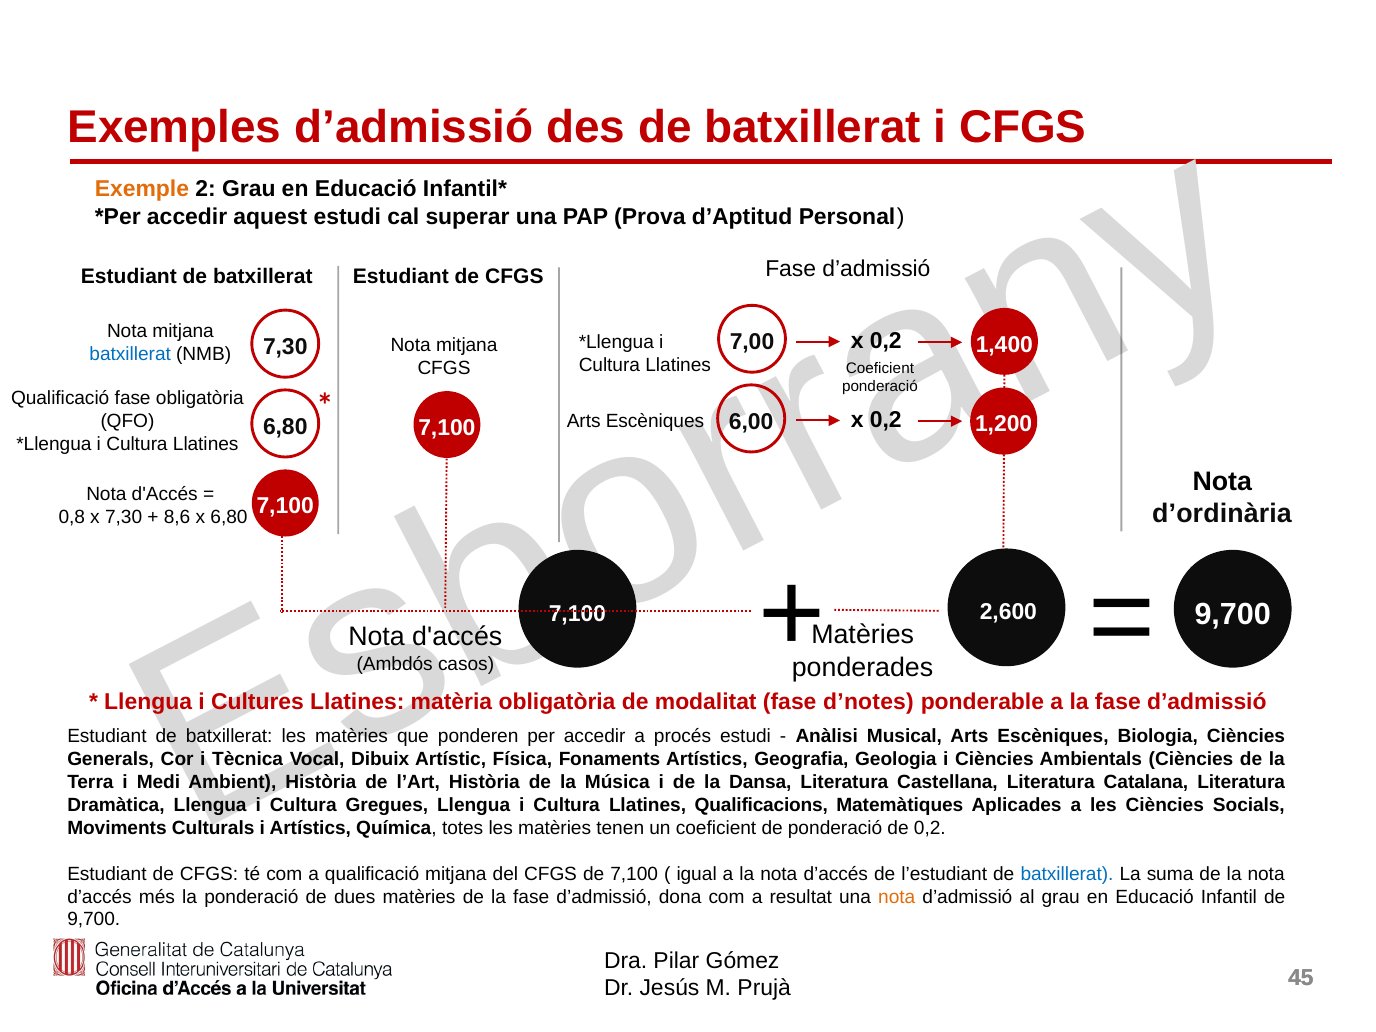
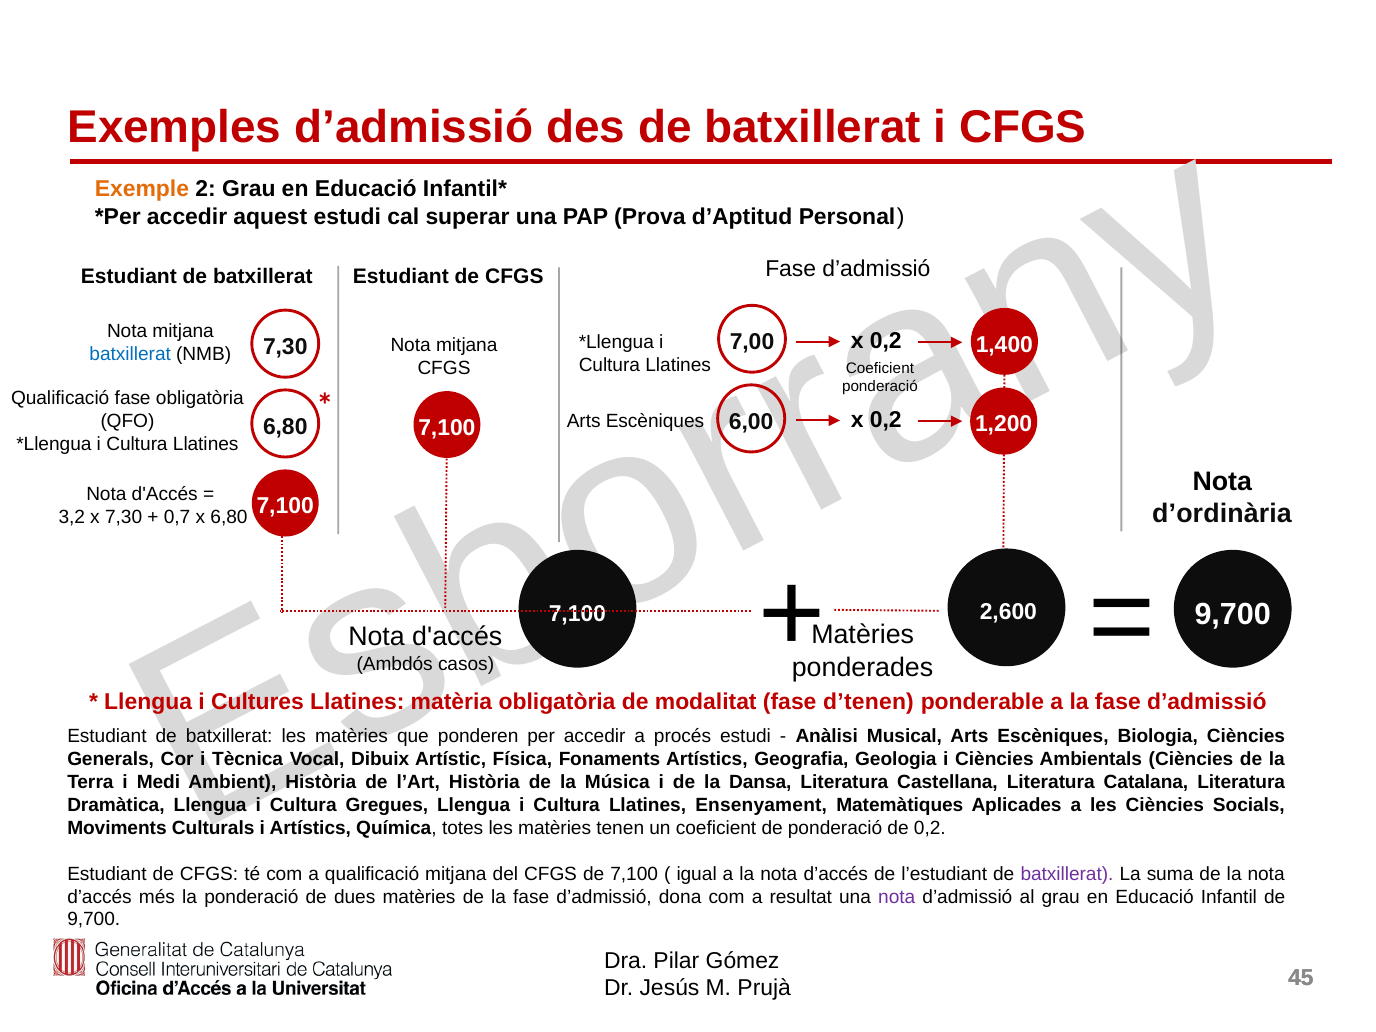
0,8: 0,8 -> 3,2
8,6: 8,6 -> 0,7
d’notes: d’notes -> d’tenen
Qualificacions: Qualificacions -> Ensenyament
batxillerat at (1067, 874) colour: blue -> purple
nota at (897, 897) colour: orange -> purple
